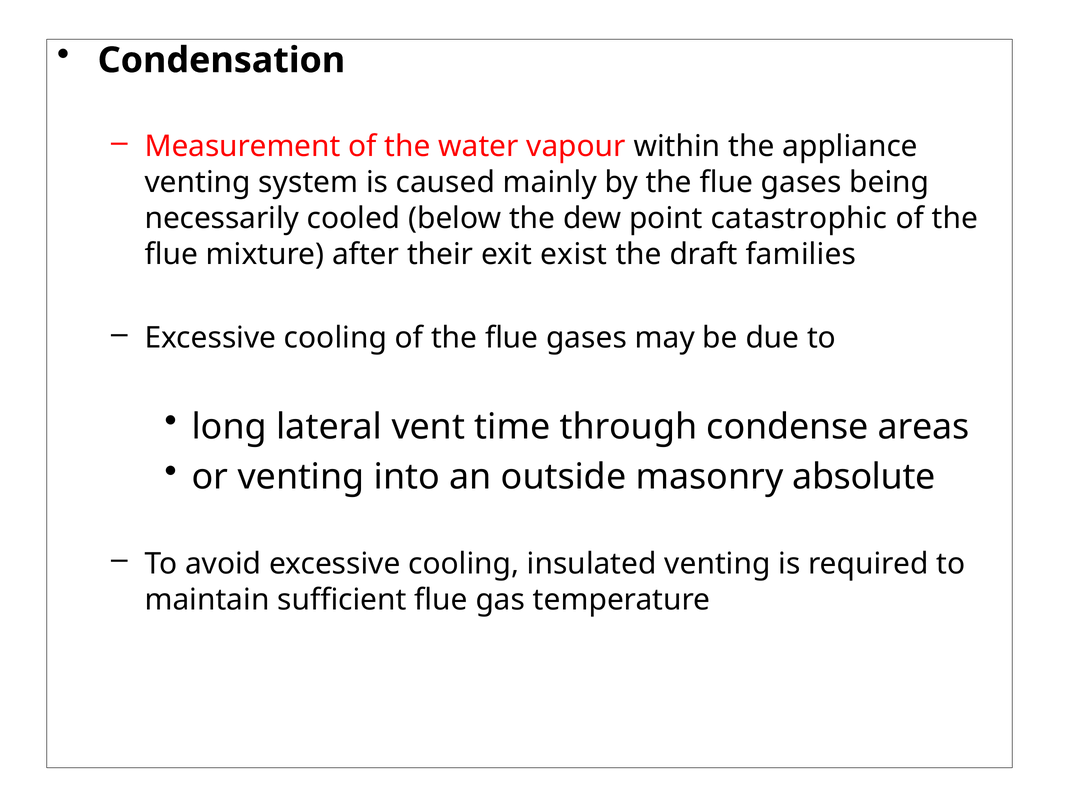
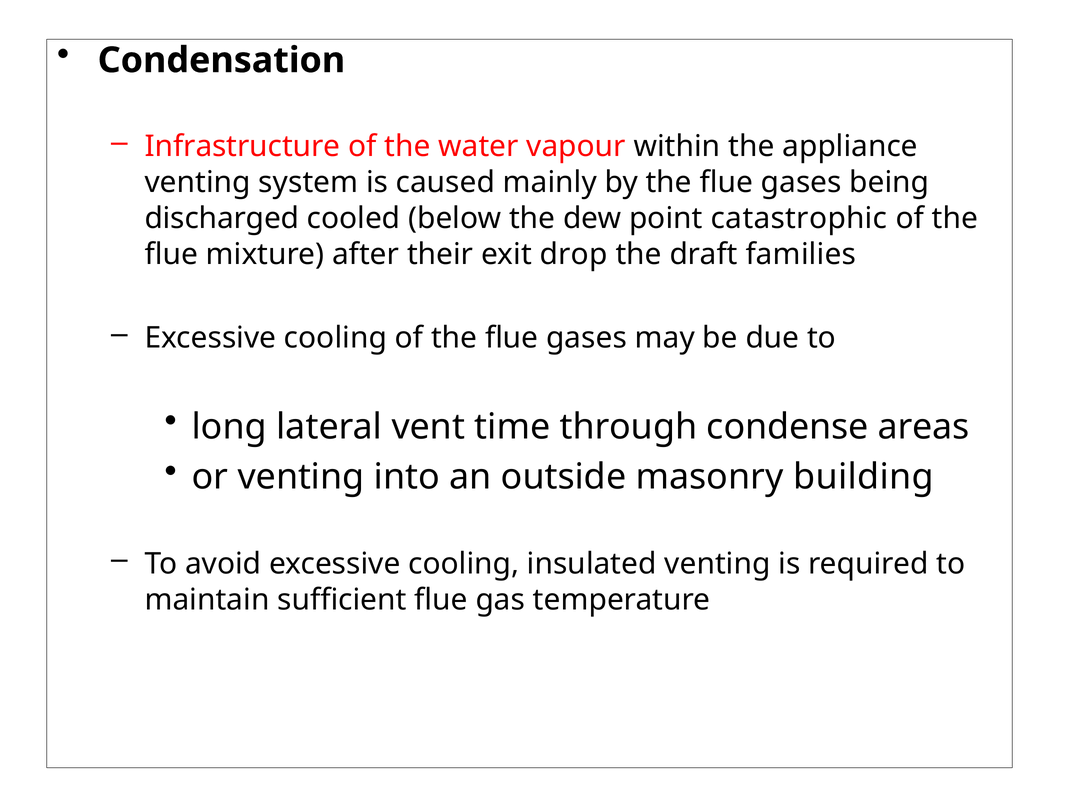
Measurement: Measurement -> Infrastructure
necessarily: necessarily -> discharged
exist: exist -> drop
absolute: absolute -> building
